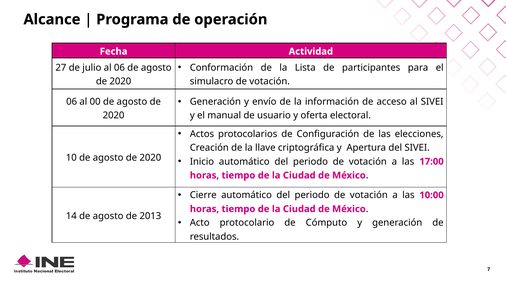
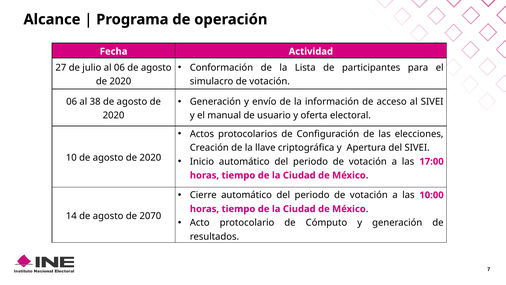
00: 00 -> 38
2013: 2013 -> 2070
